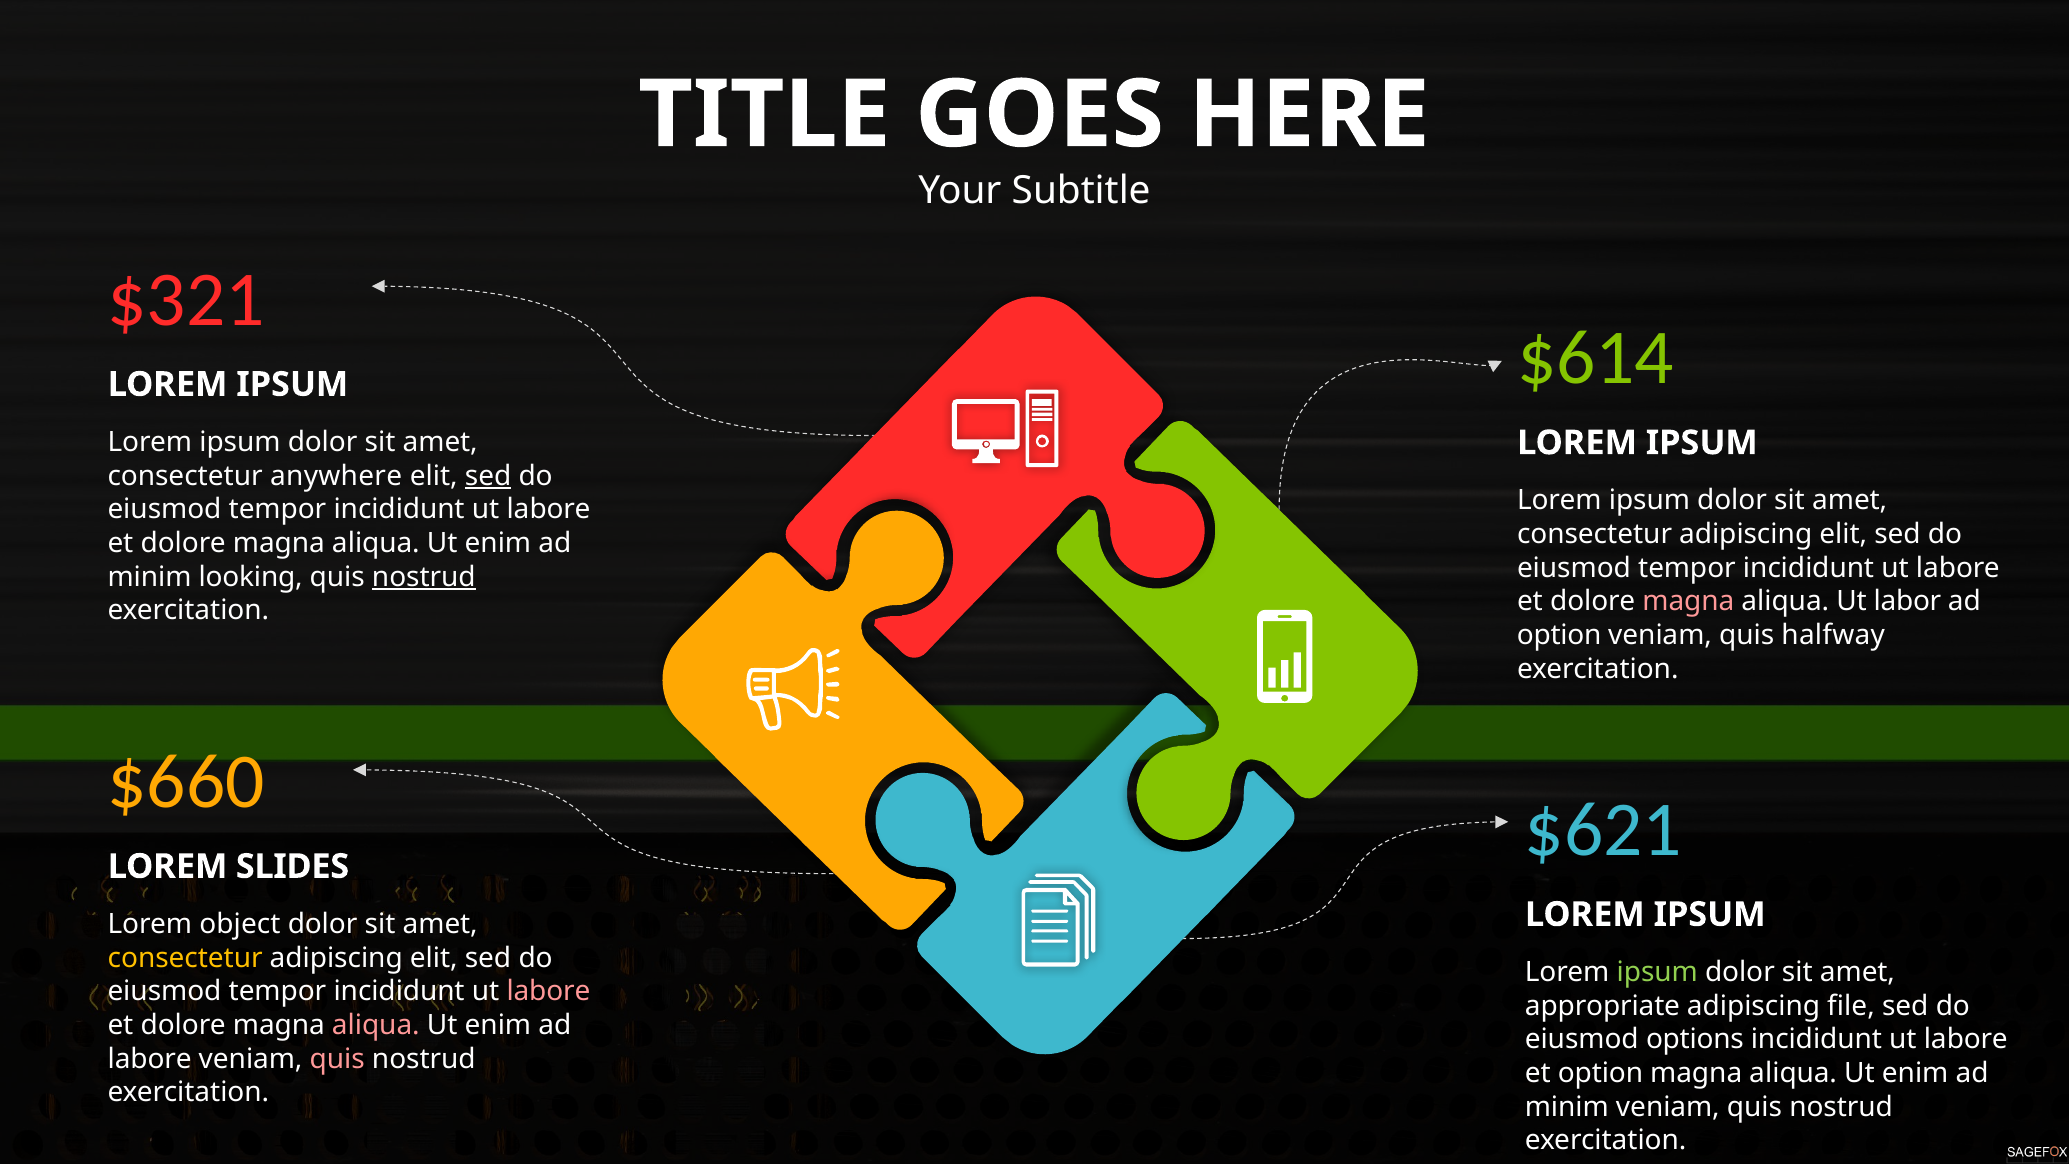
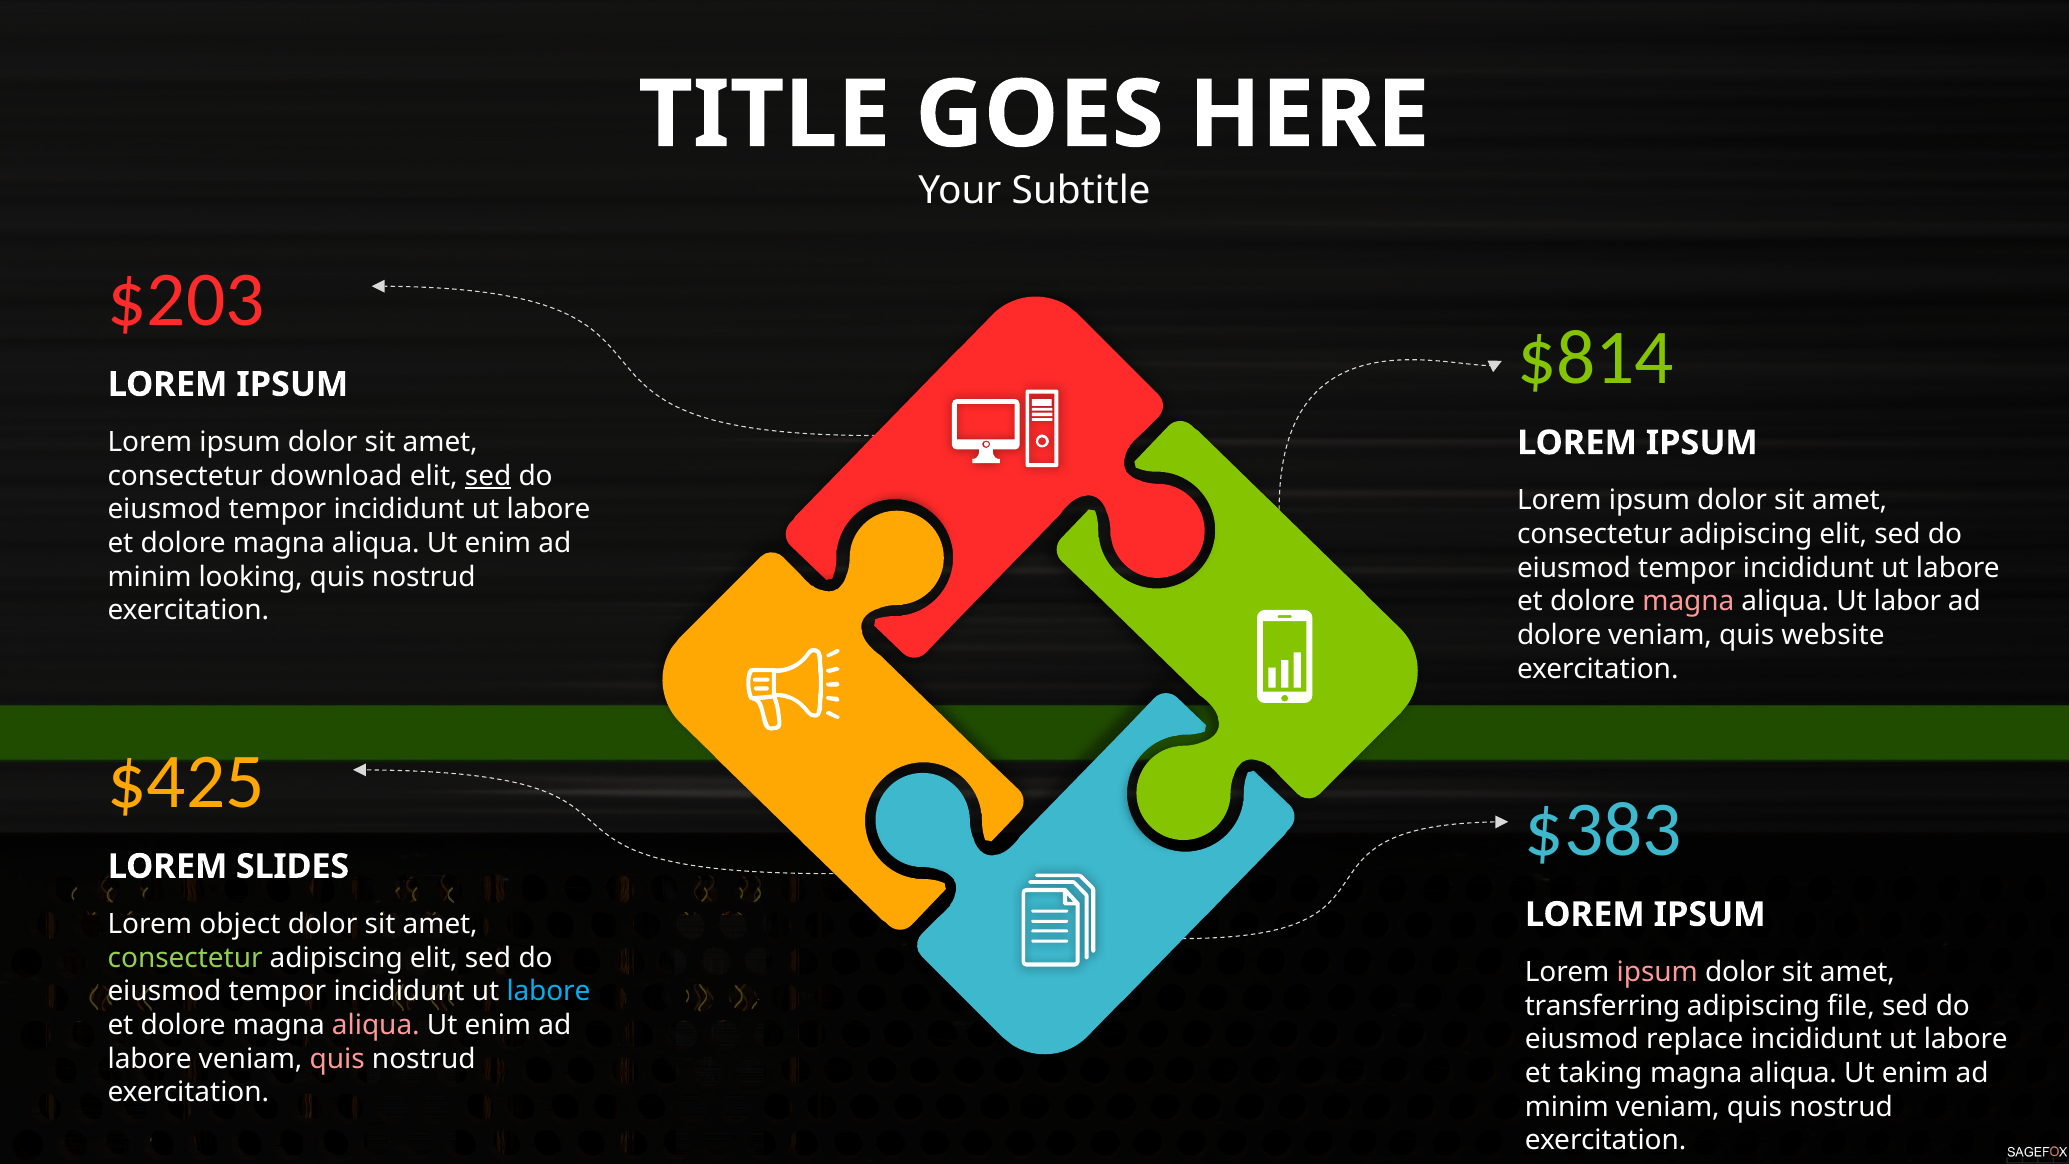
$321: $321 -> $203
$614: $614 -> $814
anywhere: anywhere -> download
nostrud at (424, 577) underline: present -> none
option at (1559, 635): option -> dolore
halfway: halfway -> website
$660: $660 -> $425
$621: $621 -> $383
consectetur at (185, 958) colour: yellow -> light green
ipsum at (1657, 972) colour: light green -> pink
labore at (548, 991) colour: pink -> light blue
appropriate: appropriate -> transferring
options: options -> replace
et option: option -> taking
